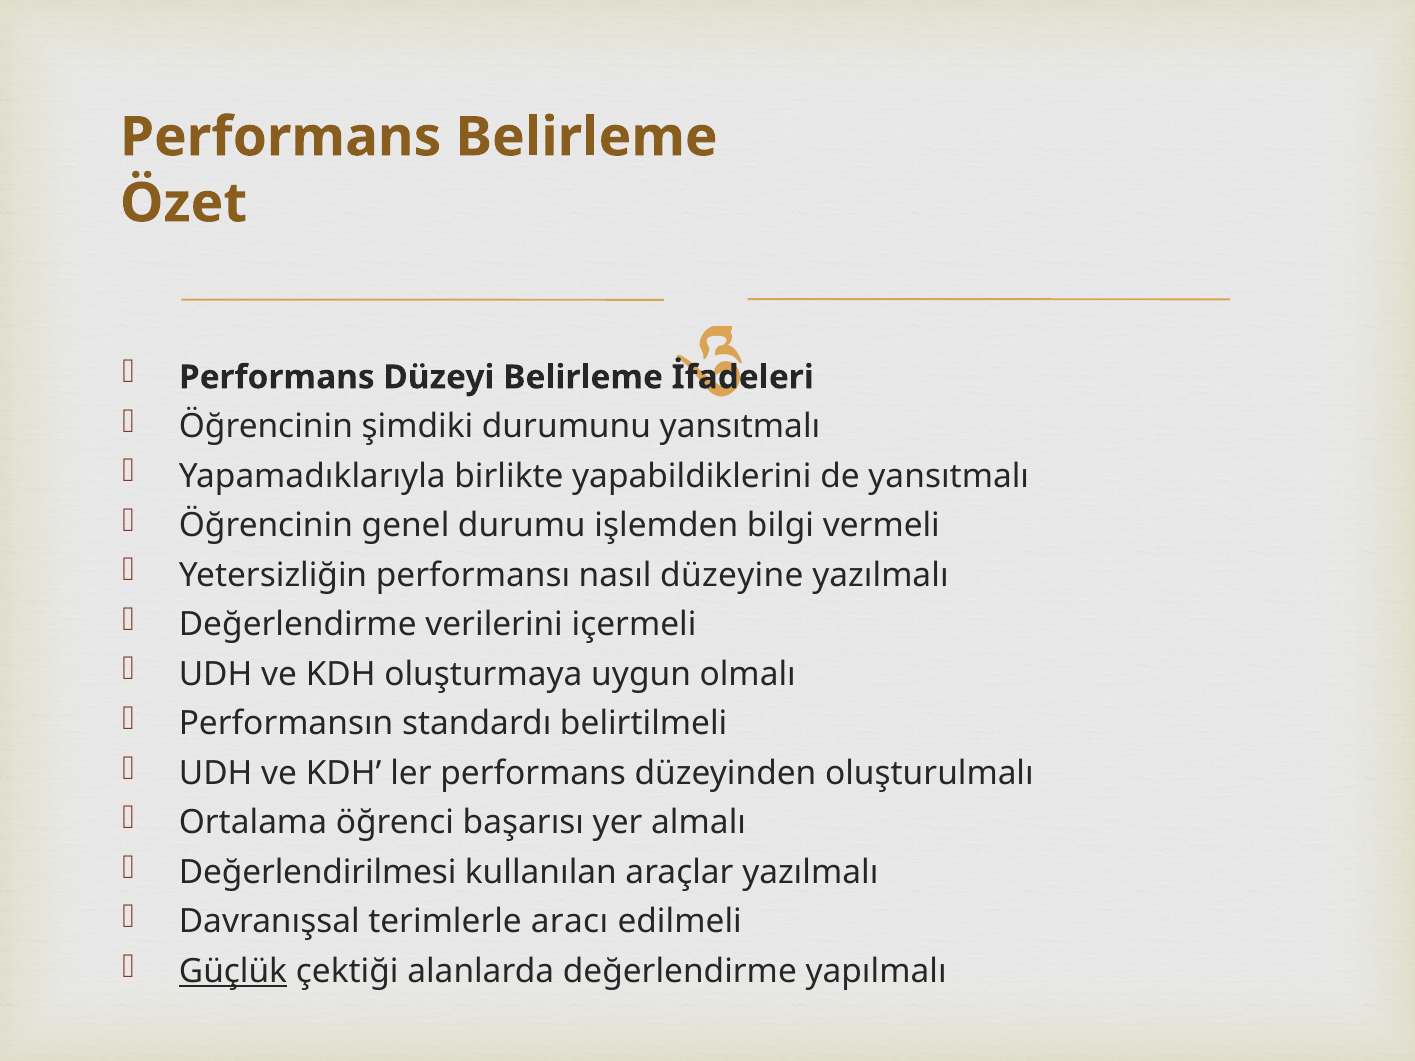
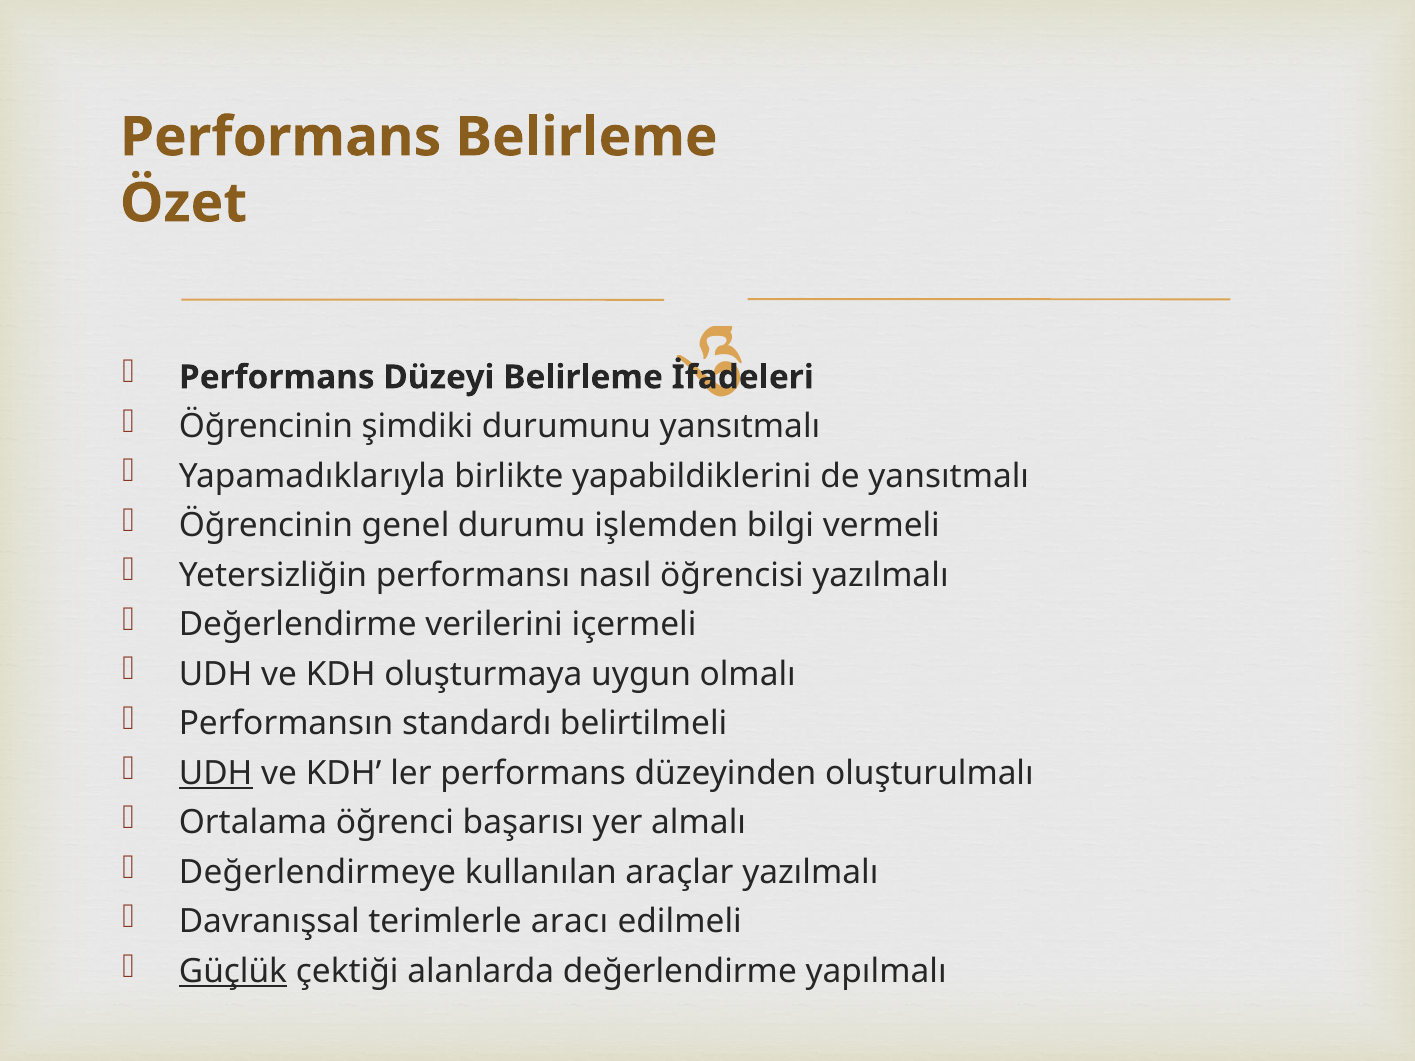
düzeyine: düzeyine -> öğrencisi
UDH at (216, 774) underline: none -> present
Değerlendirilmesi: Değerlendirilmesi -> Değerlendirmeye
